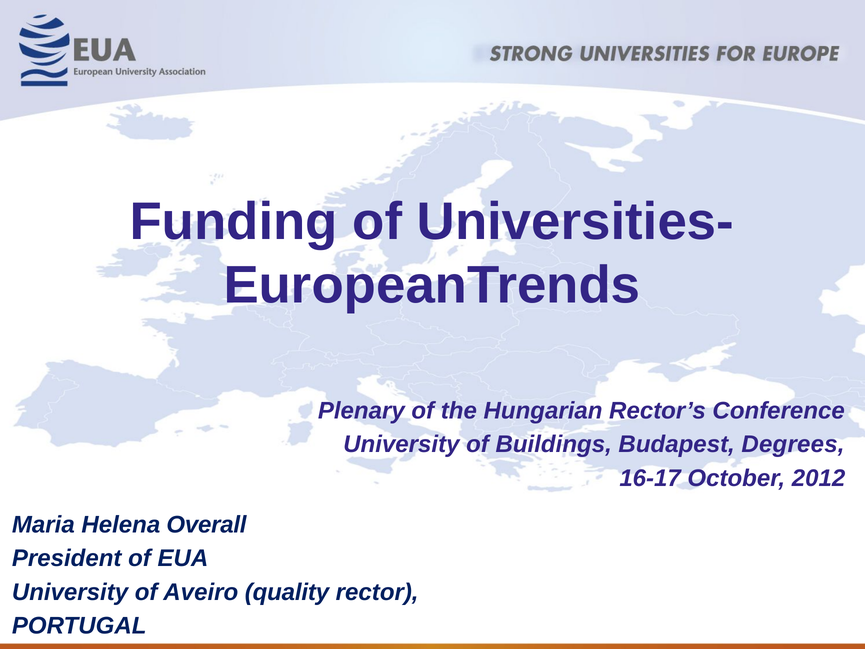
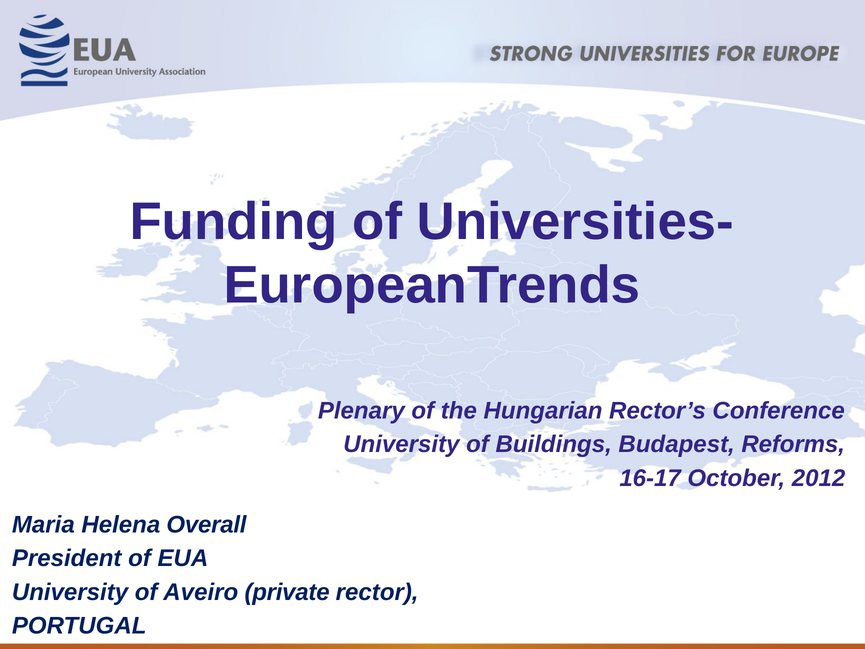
Degrees: Degrees -> Reforms
quality: quality -> private
